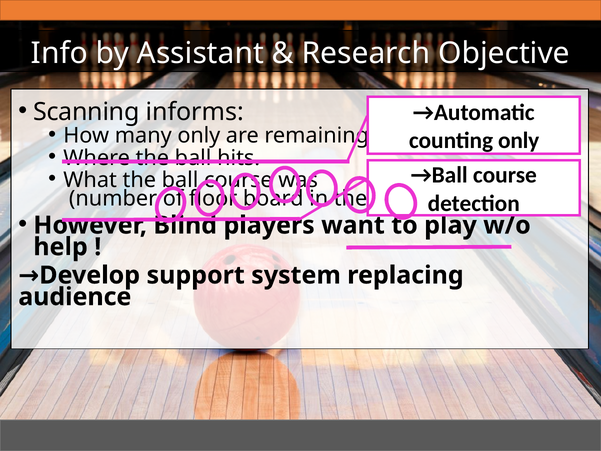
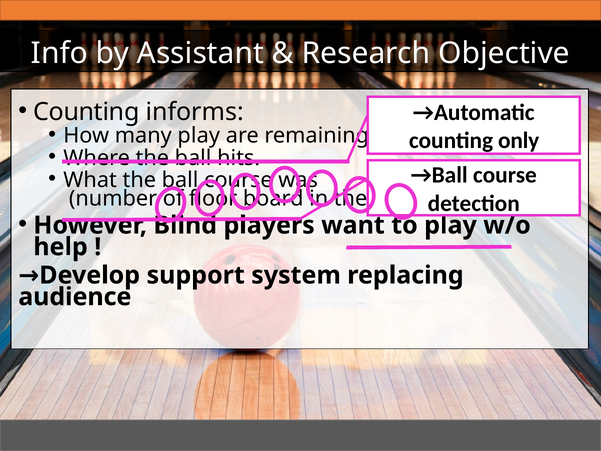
Scanning at (86, 112): Scanning -> Counting
many only: only -> play
